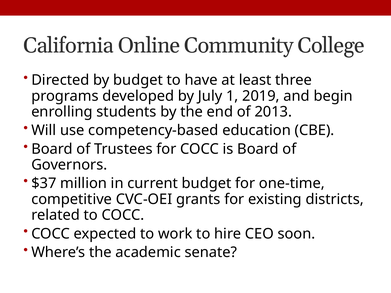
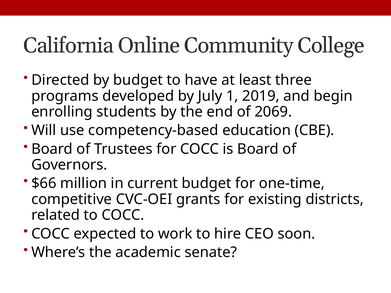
2013: 2013 -> 2069
$37: $37 -> $66
